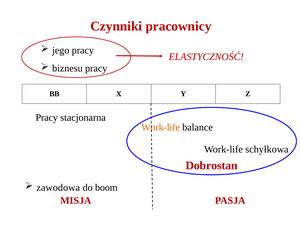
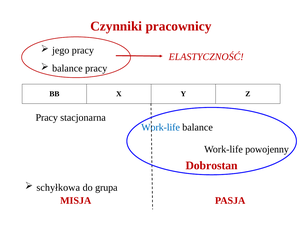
biznesu at (67, 68): biznesu -> balance
Work-life at (161, 127) colour: orange -> blue
schyłkowa: schyłkowa -> powojenny
zawodowa: zawodowa -> schyłkowa
boom: boom -> grupa
